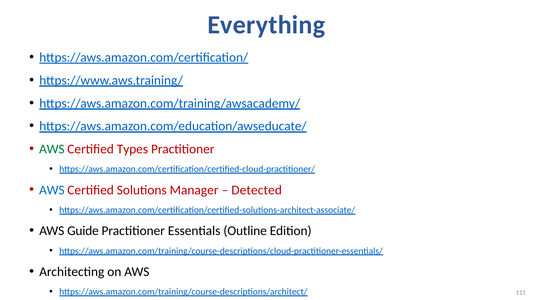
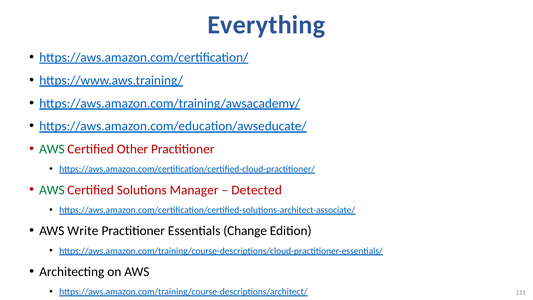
Types: Types -> Other
AWS at (52, 190) colour: blue -> green
Guide: Guide -> Write
Outline: Outline -> Change
